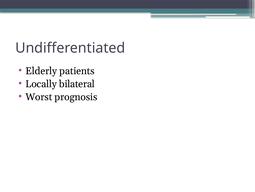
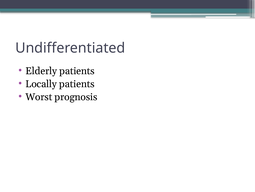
Locally bilateral: bilateral -> patients
